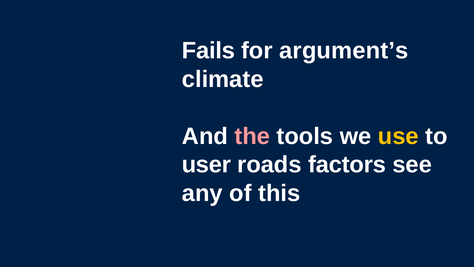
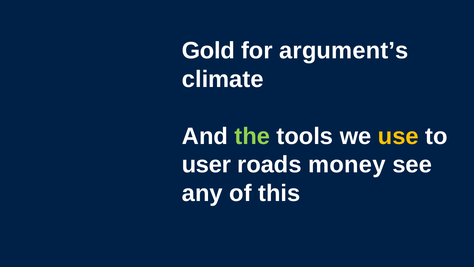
Fails: Fails -> Gold
the colour: pink -> light green
factors: factors -> money
